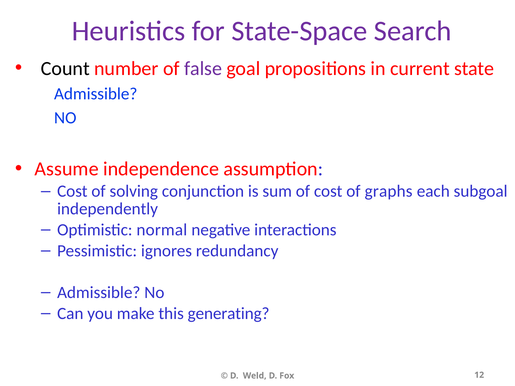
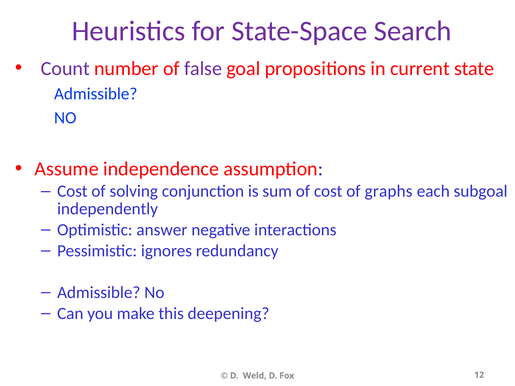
Count colour: black -> purple
normal: normal -> answer
generating: generating -> deepening
